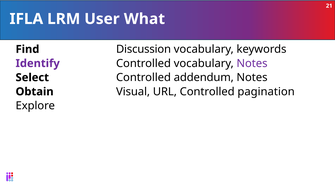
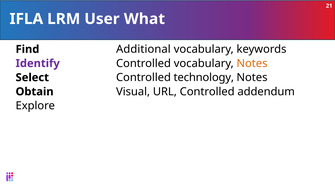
Discussion: Discussion -> Additional
Notes at (252, 64) colour: purple -> orange
addendum: addendum -> technology
pagination: pagination -> addendum
